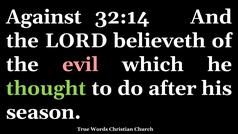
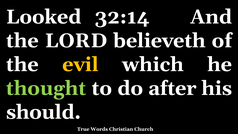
Against: Against -> Looked
evil colour: pink -> yellow
season: season -> should
